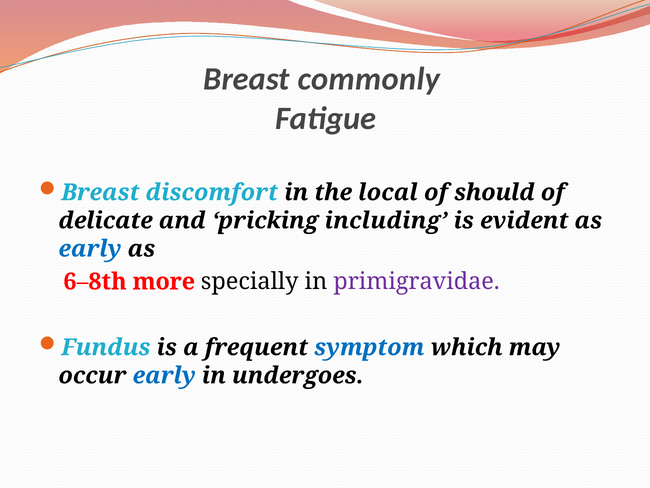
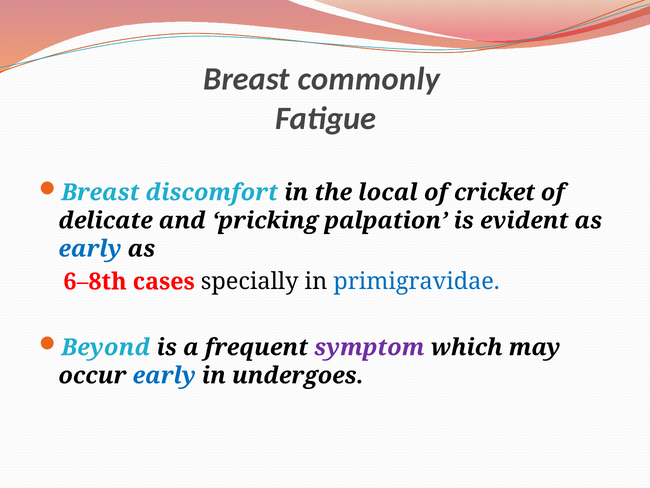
should: should -> cricket
including: including -> palpation
more: more -> cases
primigravidae colour: purple -> blue
Fundus: Fundus -> Beyond
symptom colour: blue -> purple
